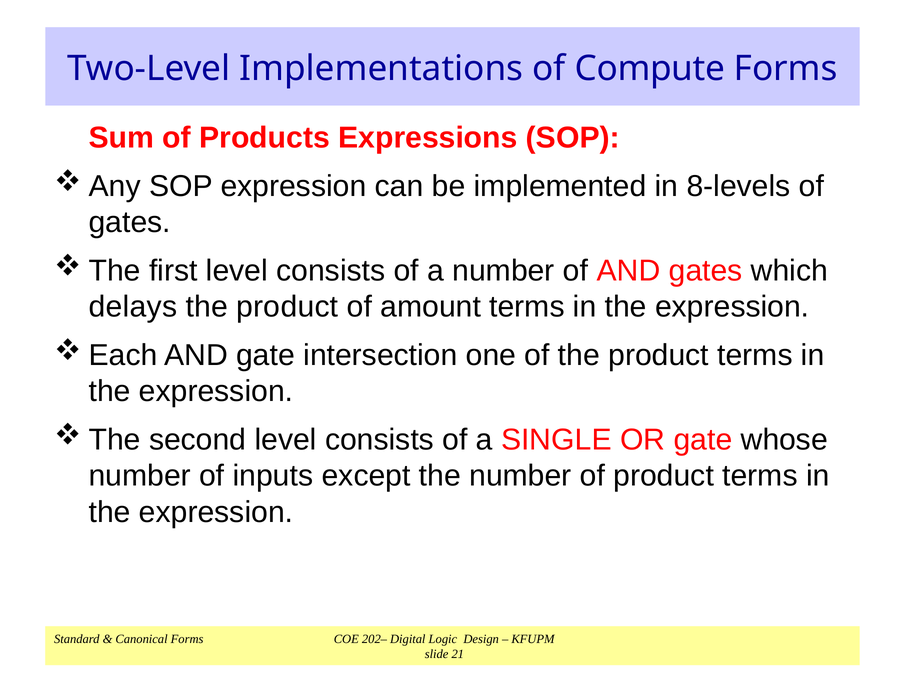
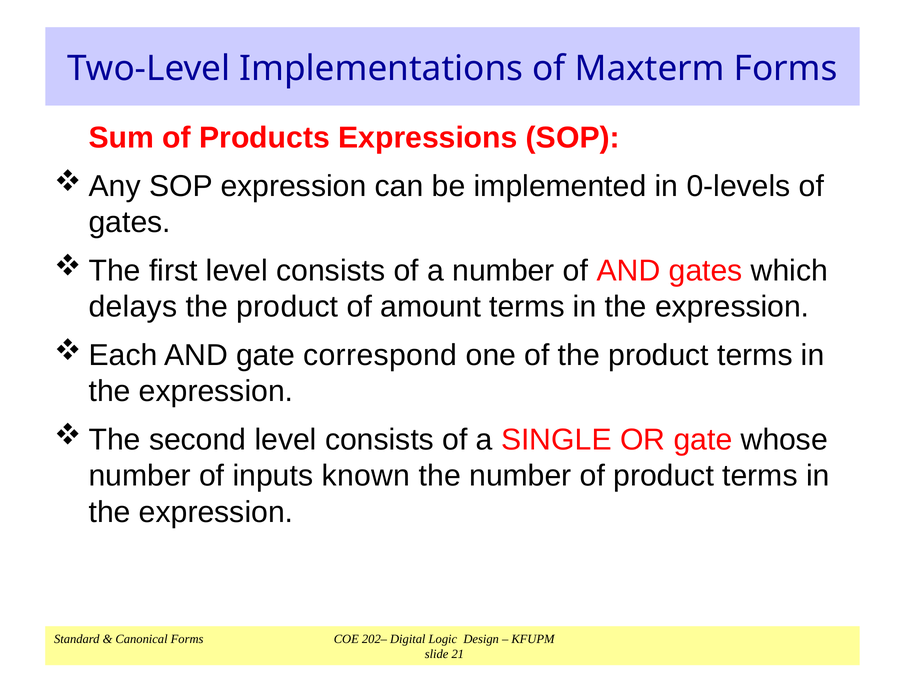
Compute: Compute -> Maxterm
8-levels: 8-levels -> 0-levels
intersection: intersection -> correspond
except: except -> known
